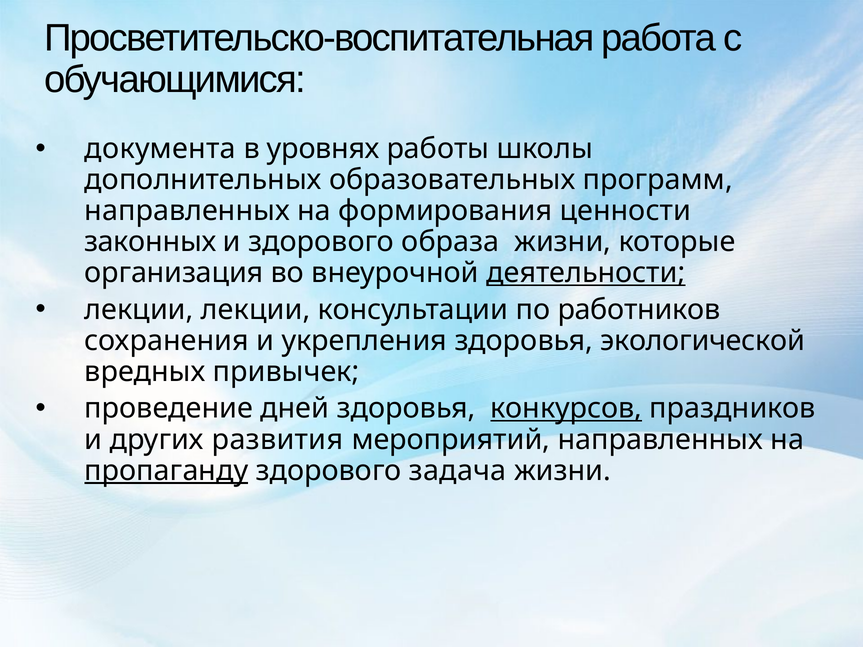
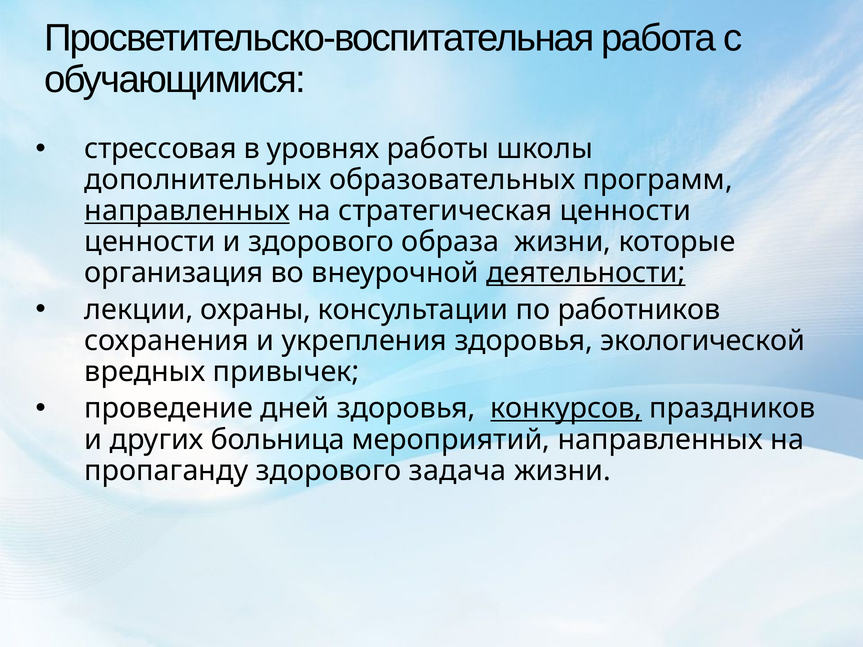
документа: документа -> стрессовая
направленных at (187, 211) underline: none -> present
формирования: формирования -> стратегическая
законных at (150, 242): законных -> ценности
лекции лекции: лекции -> охраны
развития: развития -> больница
пропаганду underline: present -> none
